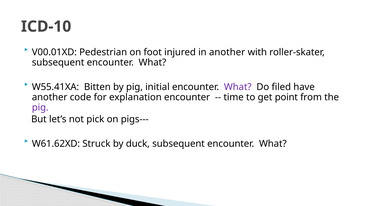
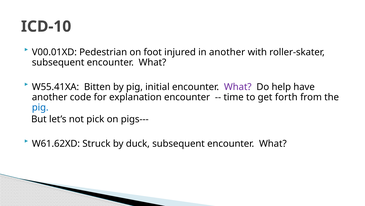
filed: filed -> help
point: point -> forth
pig at (40, 107) colour: purple -> blue
